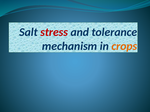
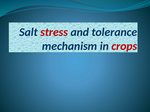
crops colour: orange -> red
